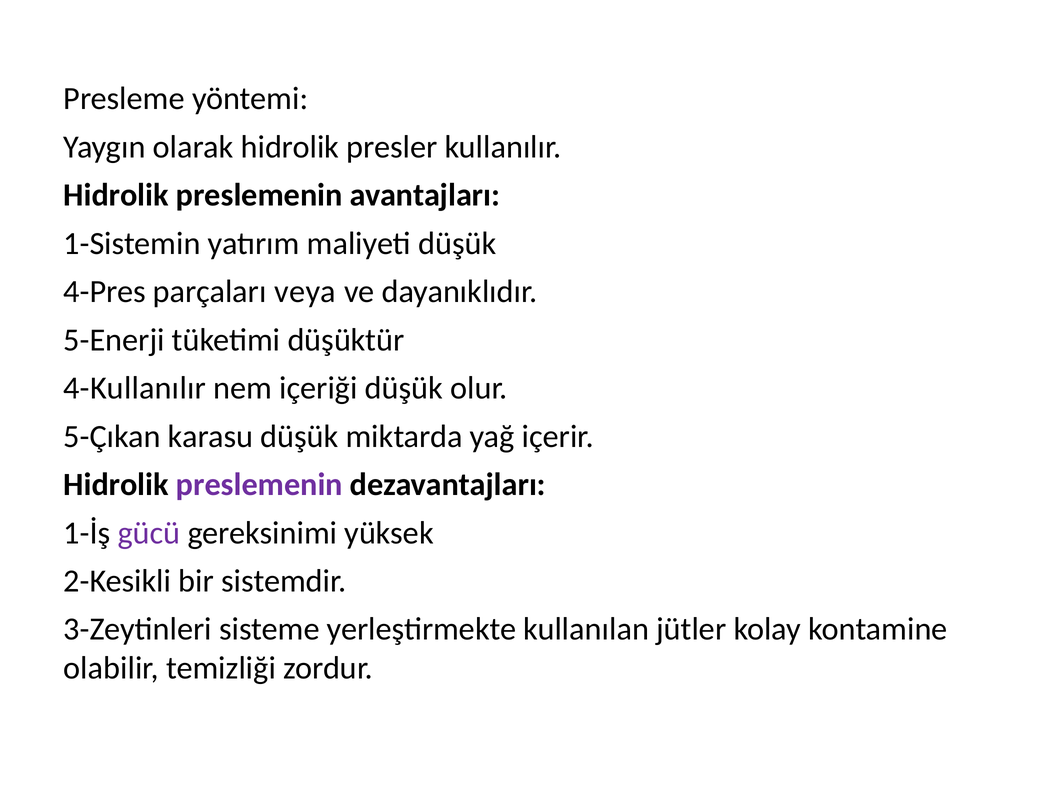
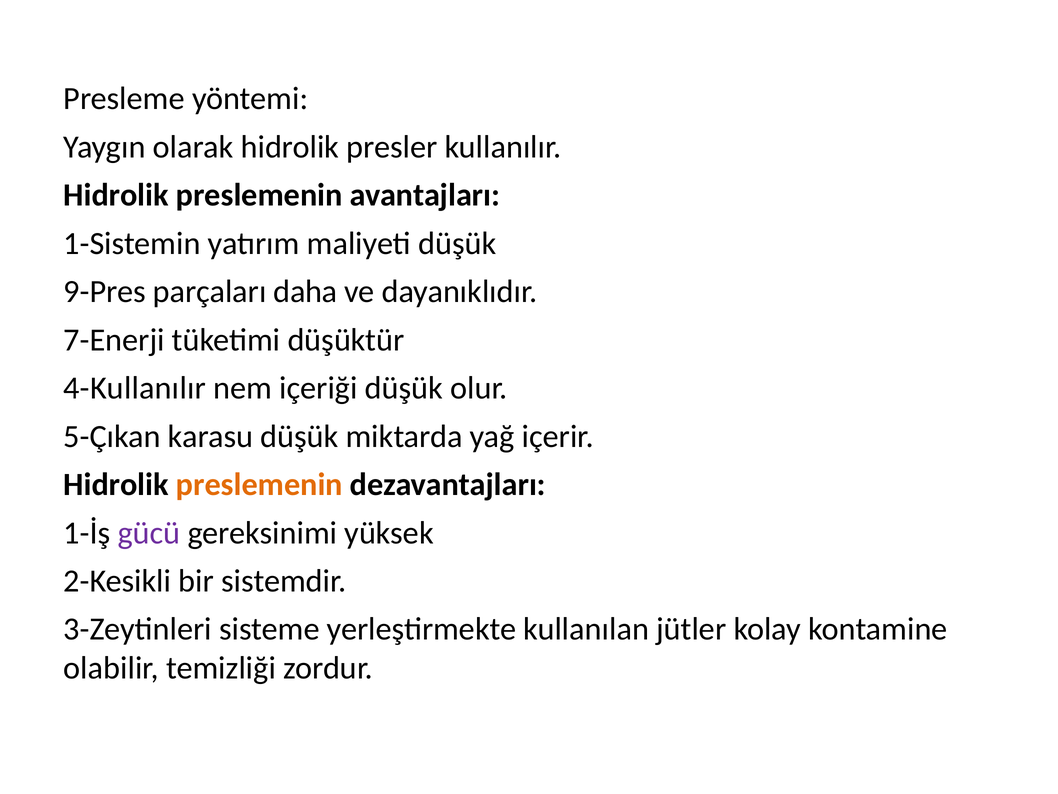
4-Pres: 4-Pres -> 9-Pres
veya: veya -> daha
5-Enerji: 5-Enerji -> 7-Enerji
preslemenin at (259, 484) colour: purple -> orange
